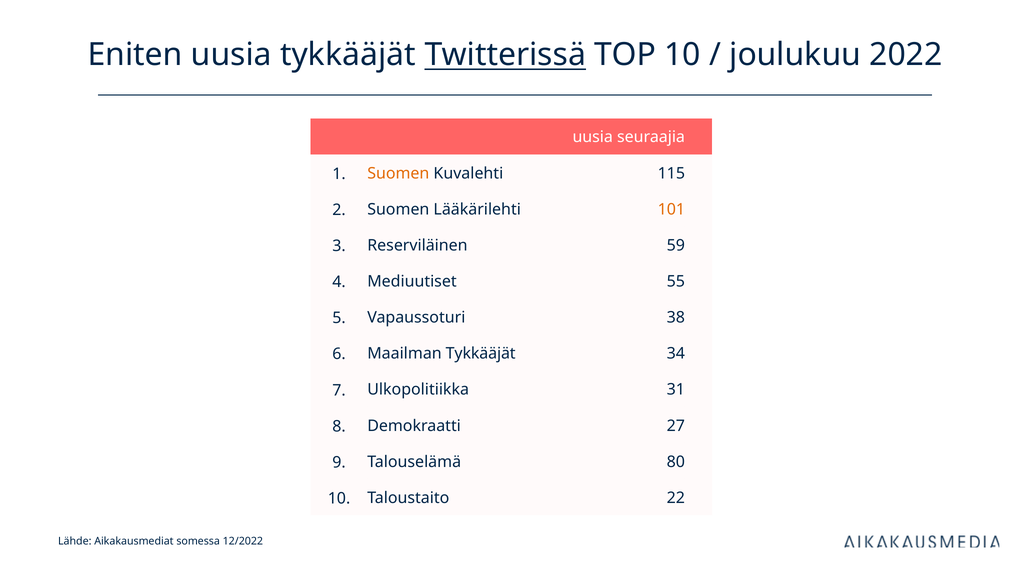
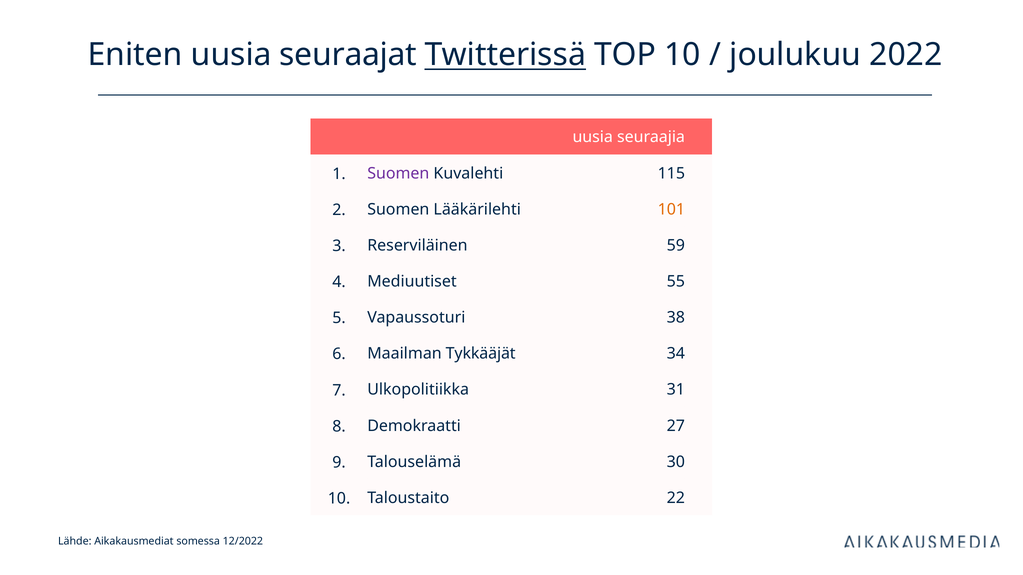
uusia tykkääjät: tykkääjät -> seuraajat
Suomen at (398, 173) colour: orange -> purple
80: 80 -> 30
